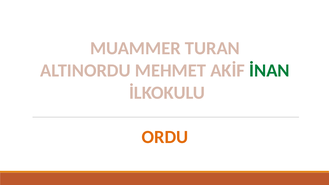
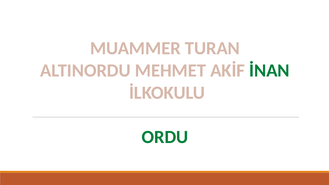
ORDU colour: orange -> green
